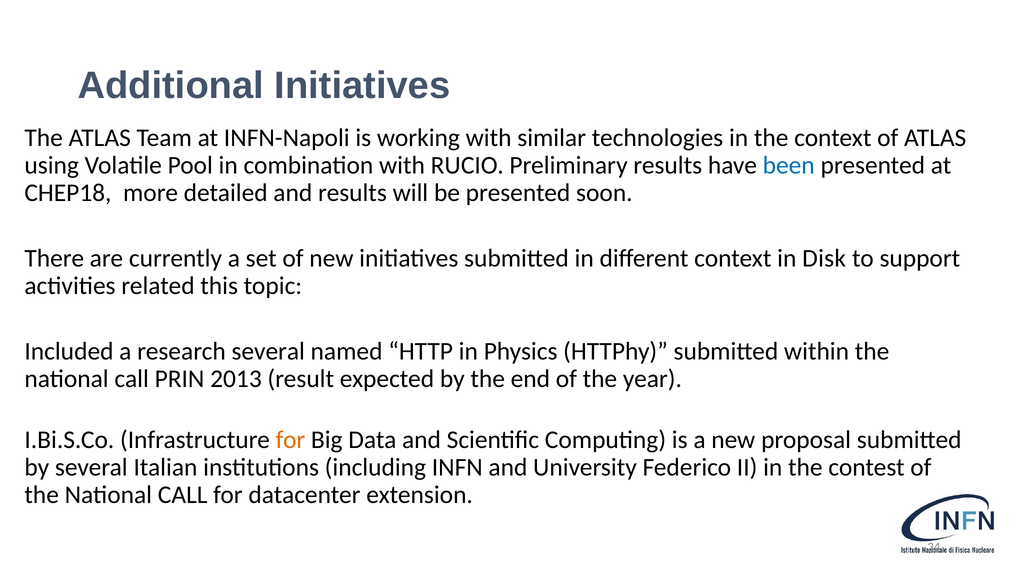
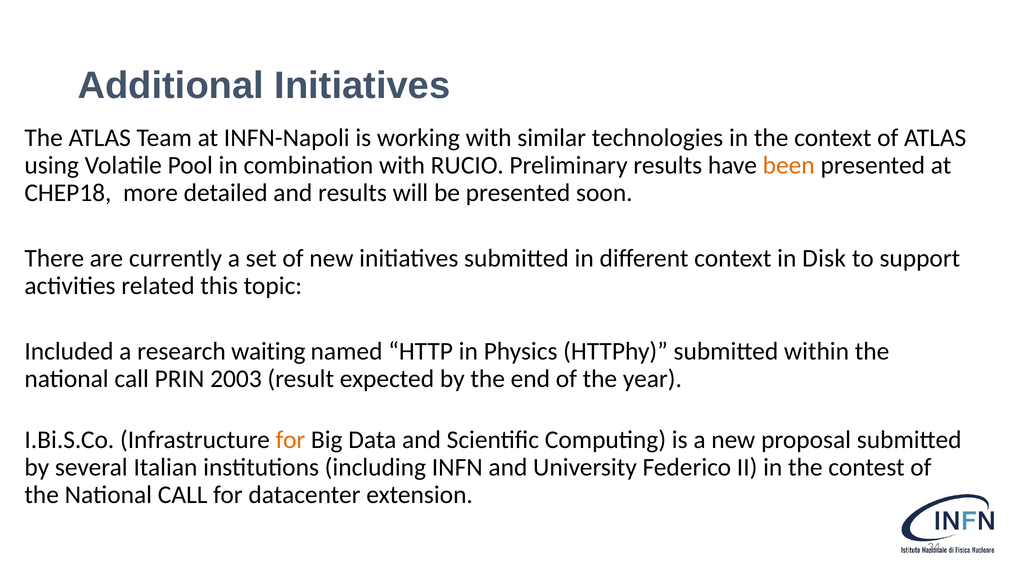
been colour: blue -> orange
research several: several -> waiting
2013: 2013 -> 2003
